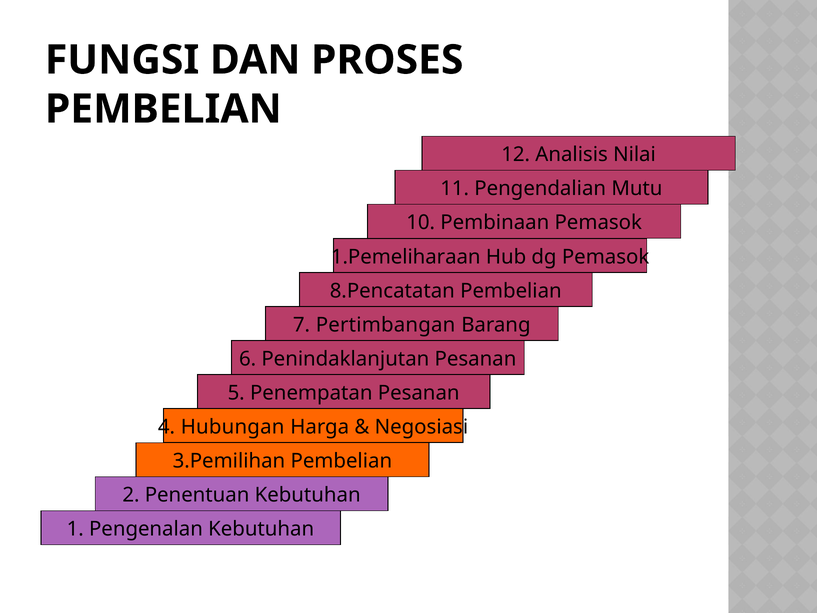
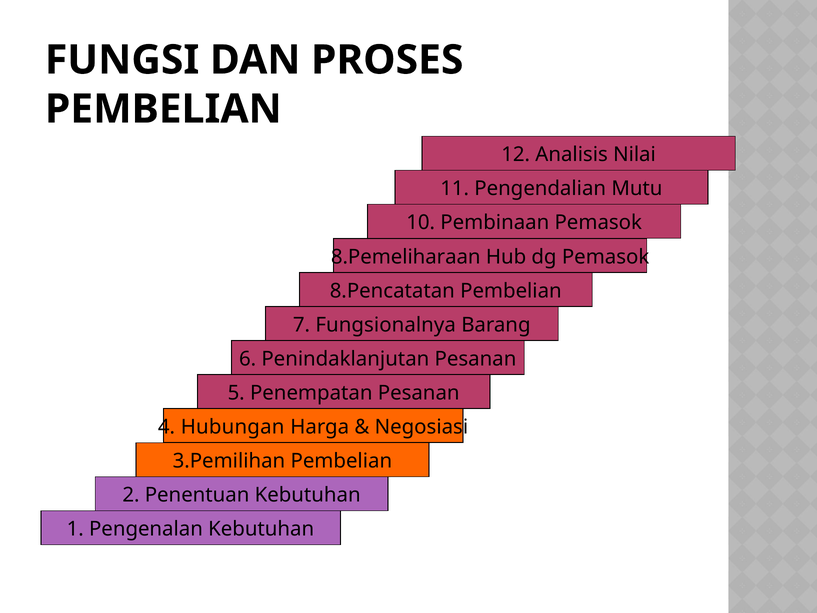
1.Pemeliharaan: 1.Pemeliharaan -> 8.Pemeliharaan
Pertimbangan: Pertimbangan -> Fungsionalnya
